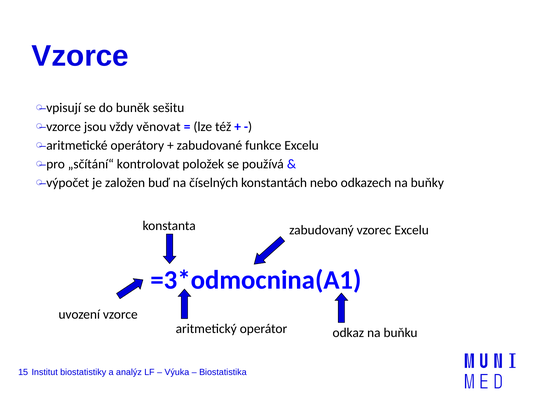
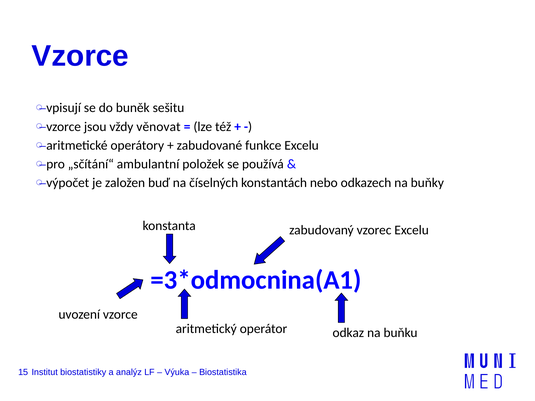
kontrolovat: kontrolovat -> ambulantní
